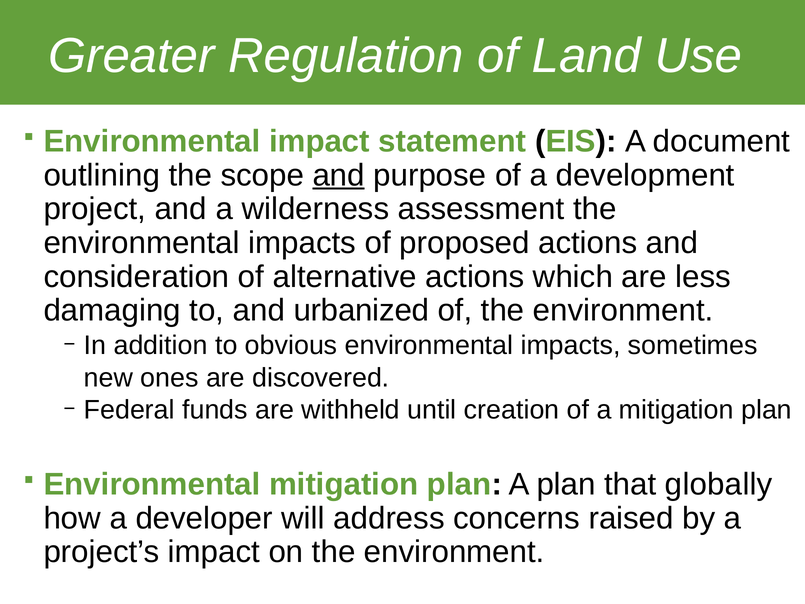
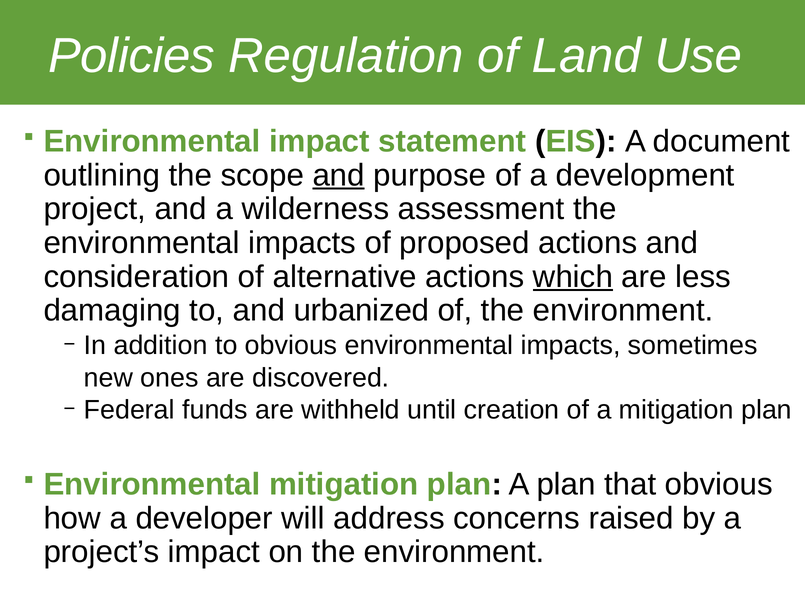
Greater: Greater -> Policies
which underline: none -> present
that globally: globally -> obvious
